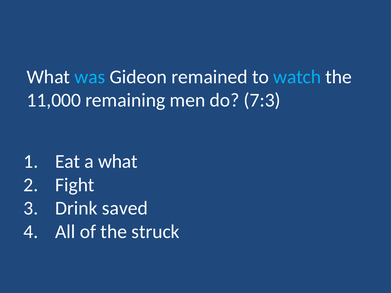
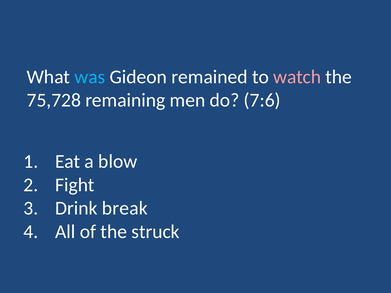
watch colour: light blue -> pink
11,000: 11,000 -> 75,728
7:3: 7:3 -> 7:6
a what: what -> blow
saved: saved -> break
